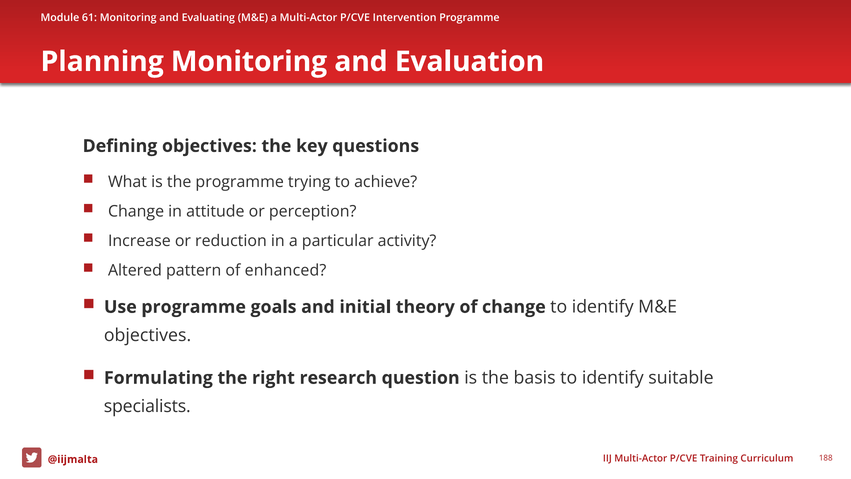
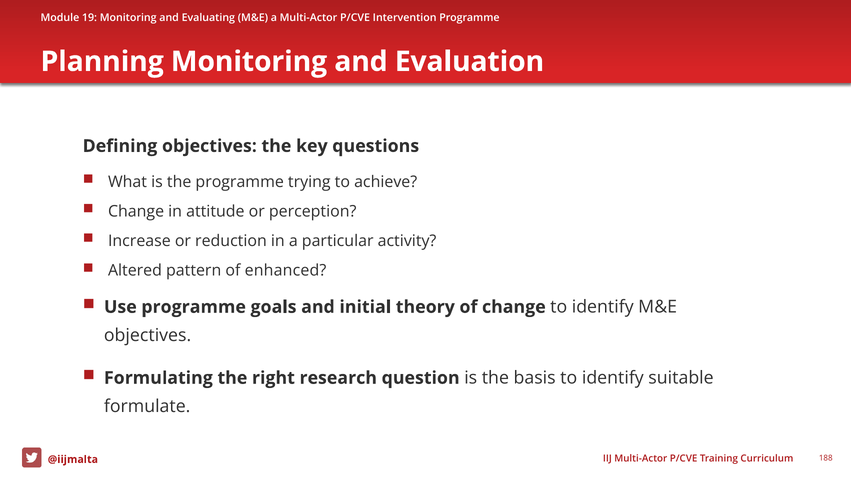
61: 61 -> 19
specialists: specialists -> formulate
